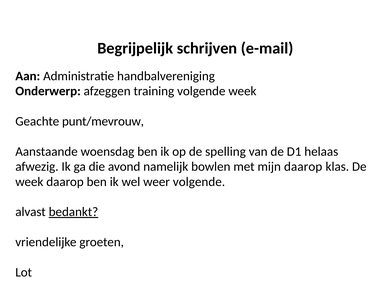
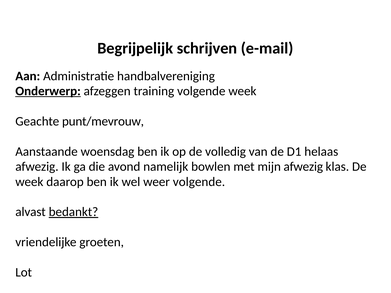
Onderwerp underline: none -> present
spelling: spelling -> volledig
mijn daarop: daarop -> afwezig
